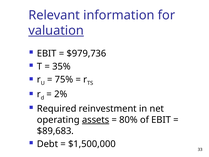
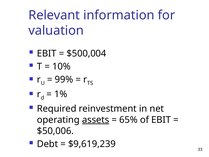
valuation underline: present -> none
$979,736: $979,736 -> $500,004
35%: 35% -> 10%
75%: 75% -> 99%
2%: 2% -> 1%
80%: 80% -> 65%
$89,683: $89,683 -> $50,006
$1,500,000: $1,500,000 -> $9,619,239
